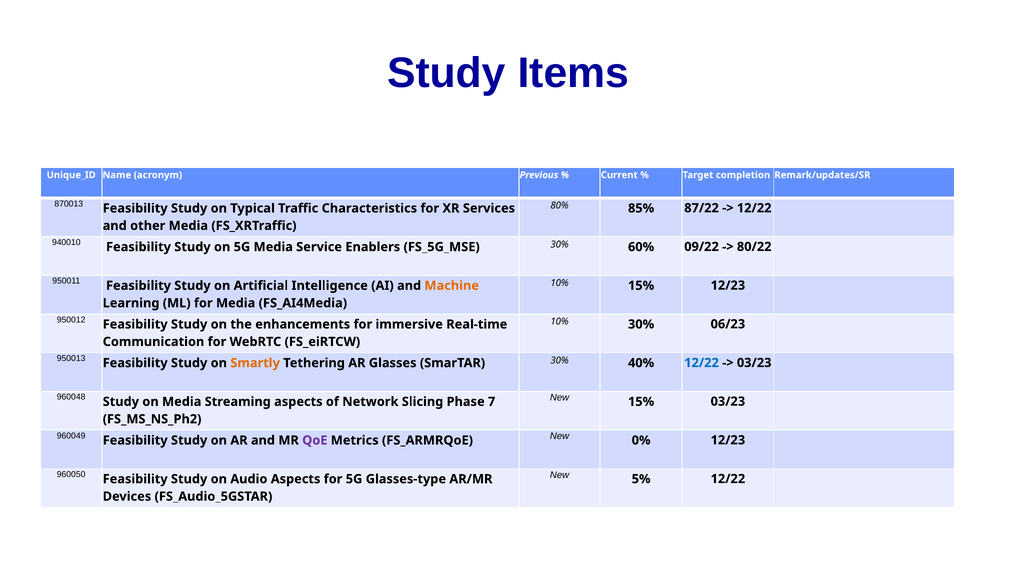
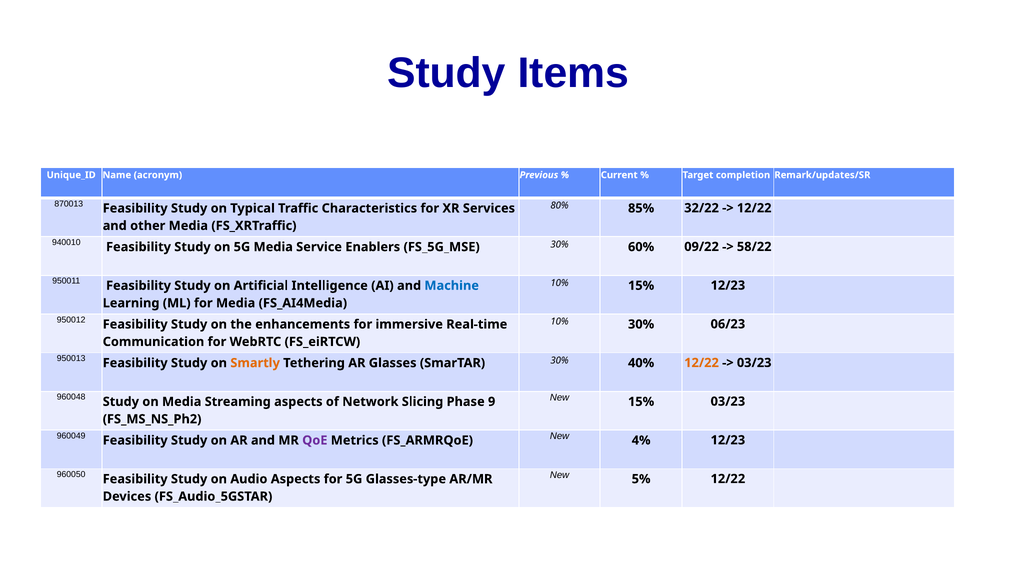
87/22: 87/22 -> 32/22
80/22: 80/22 -> 58/22
Machine colour: orange -> blue
12/22 at (702, 363) colour: blue -> orange
7: 7 -> 9
0%: 0% -> 4%
